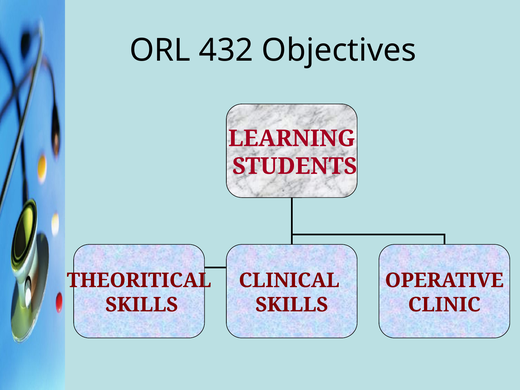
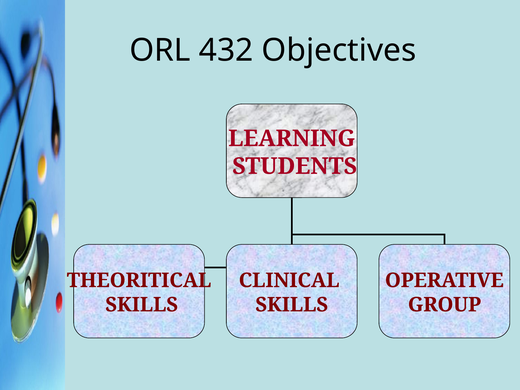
CLINIC: CLINIC -> GROUP
